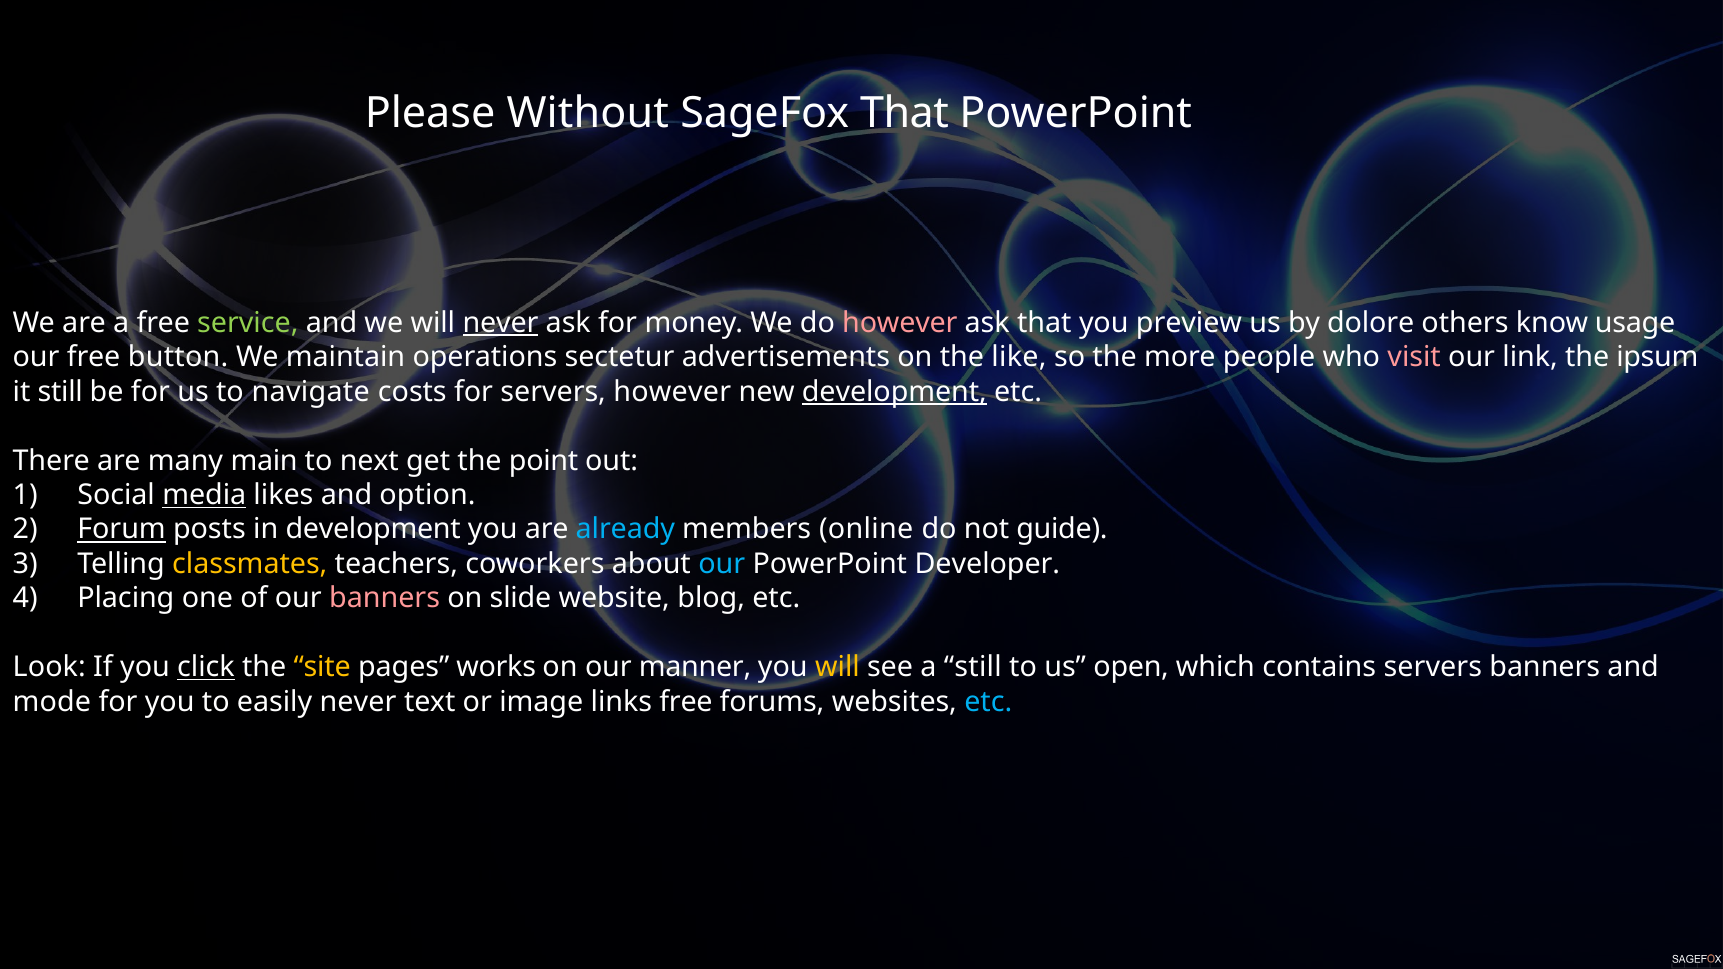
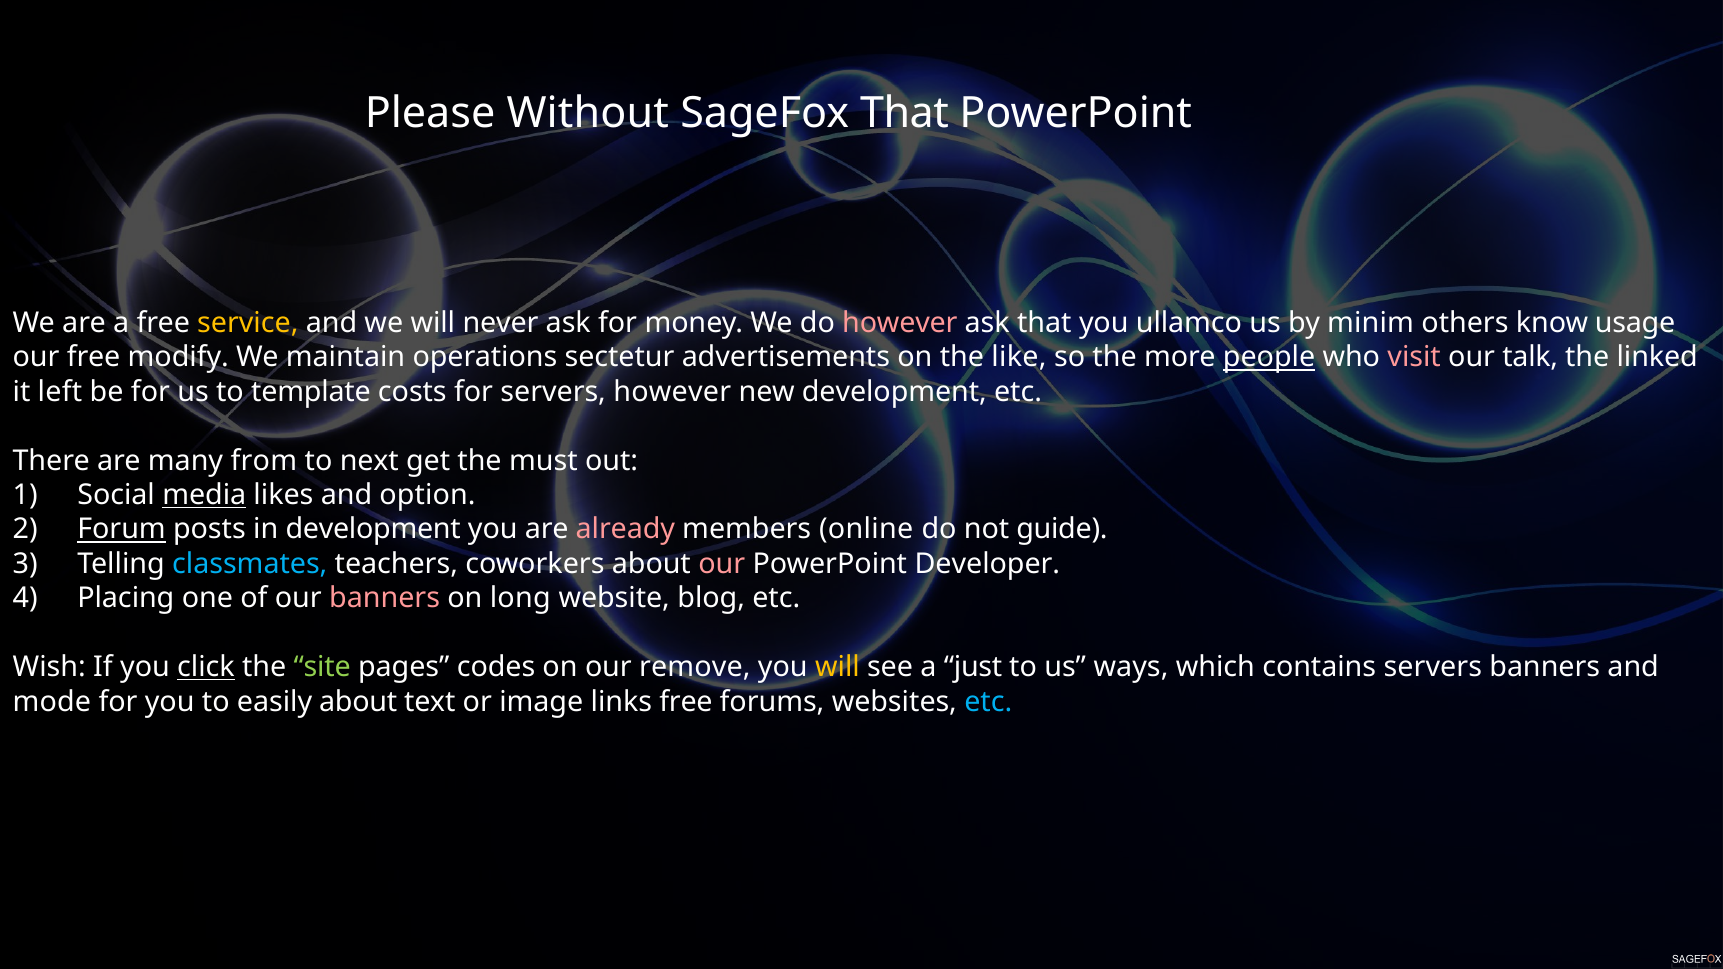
service colour: light green -> yellow
never at (501, 323) underline: present -> none
preview: preview -> ullamco
dolore: dolore -> minim
button: button -> modify
people underline: none -> present
link: link -> talk
ipsum: ipsum -> linked
it still: still -> left
navigate: navigate -> template
development at (894, 392) underline: present -> none
main: main -> from
point: point -> must
already colour: light blue -> pink
classmates colour: yellow -> light blue
our at (722, 564) colour: light blue -> pink
slide: slide -> long
Look: Look -> Wish
site colour: yellow -> light green
works: works -> codes
manner: manner -> remove
a still: still -> just
open: open -> ways
easily never: never -> about
